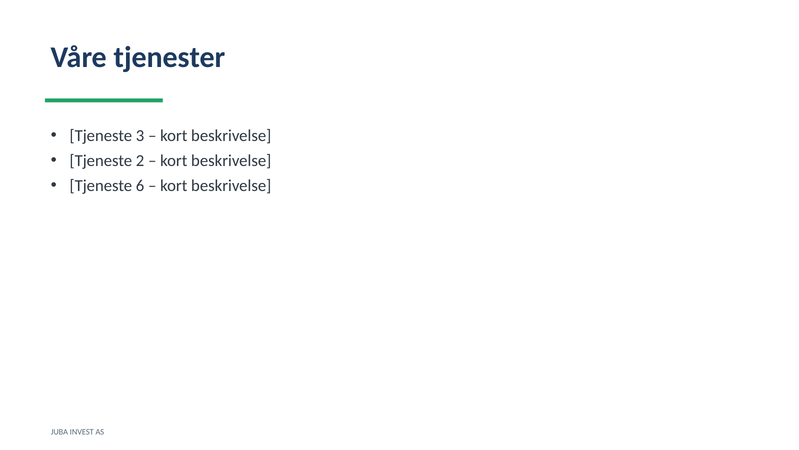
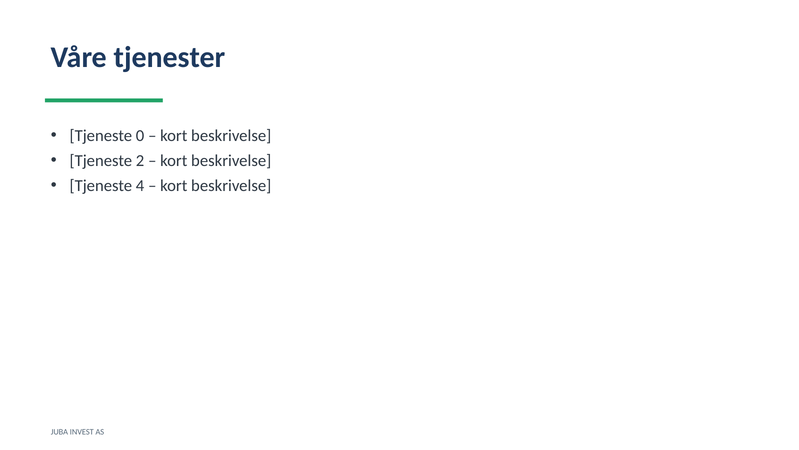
3: 3 -> 0
6: 6 -> 4
